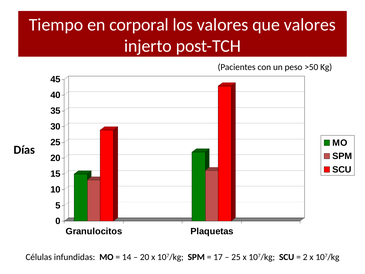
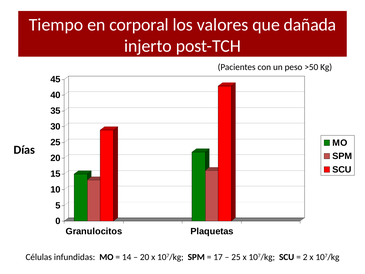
que valores: valores -> dañada
